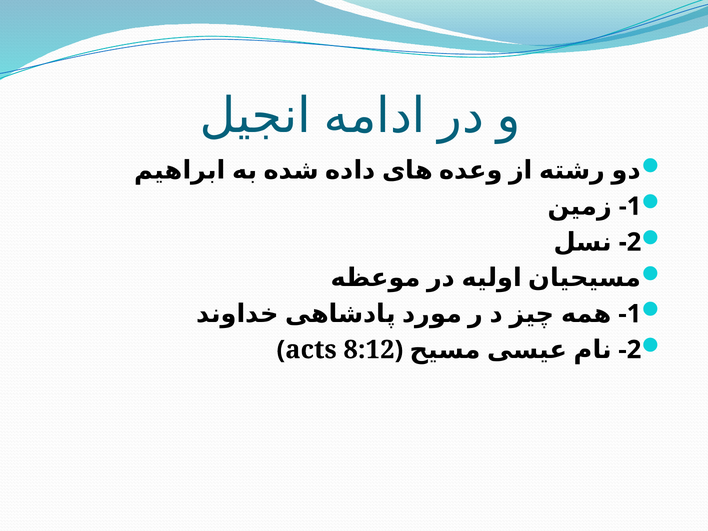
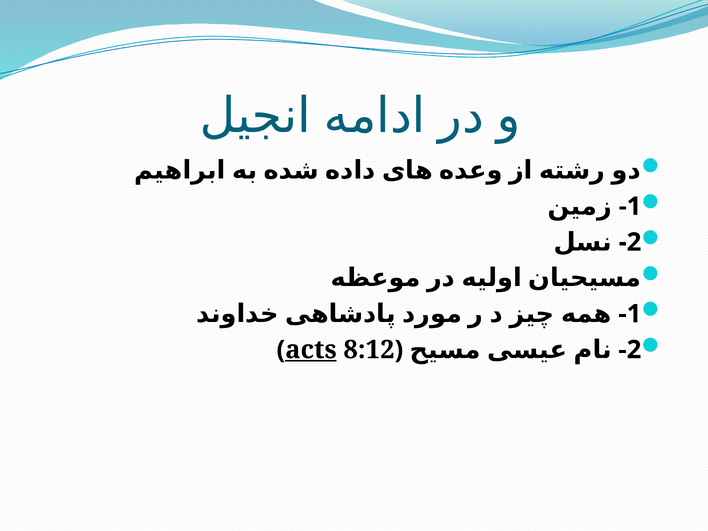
acts underline: none -> present
